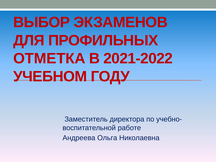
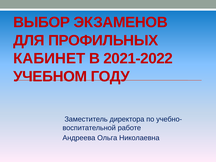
ОТМЕТКА: ОТМЕТКА -> КАБИНЕТ
